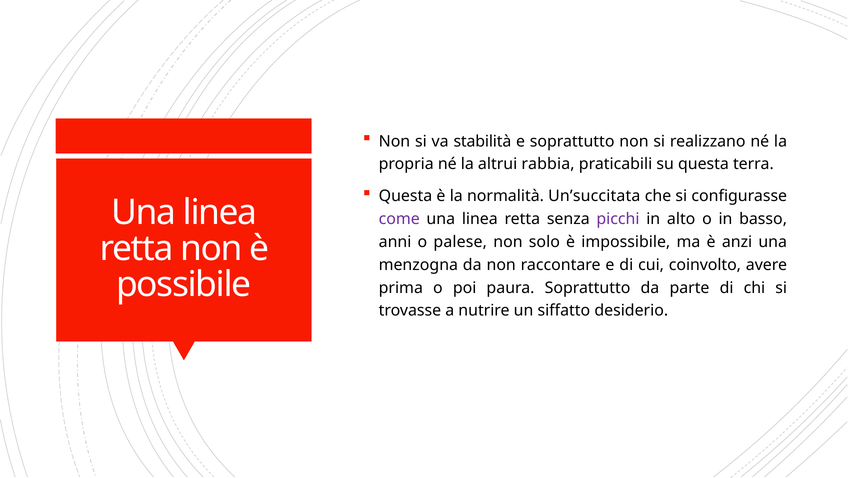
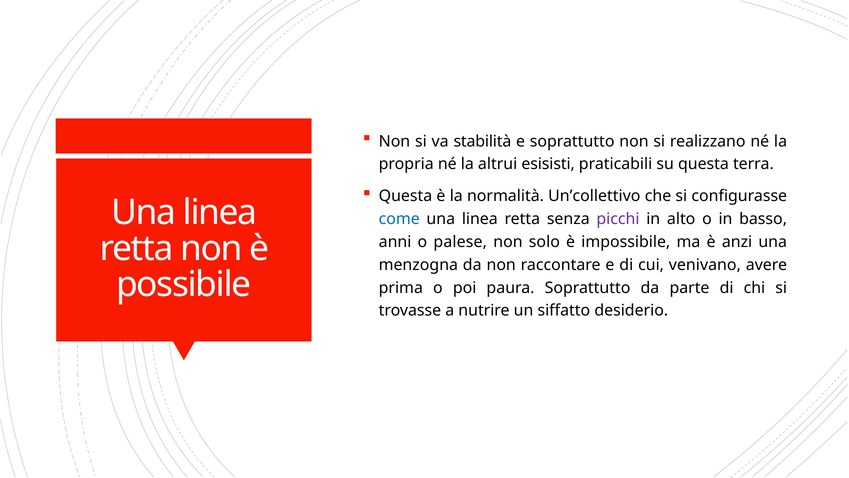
rabbia: rabbia -> esisisti
Un’succitata: Un’succitata -> Un’collettivo
come colour: purple -> blue
coinvolto: coinvolto -> venivano
